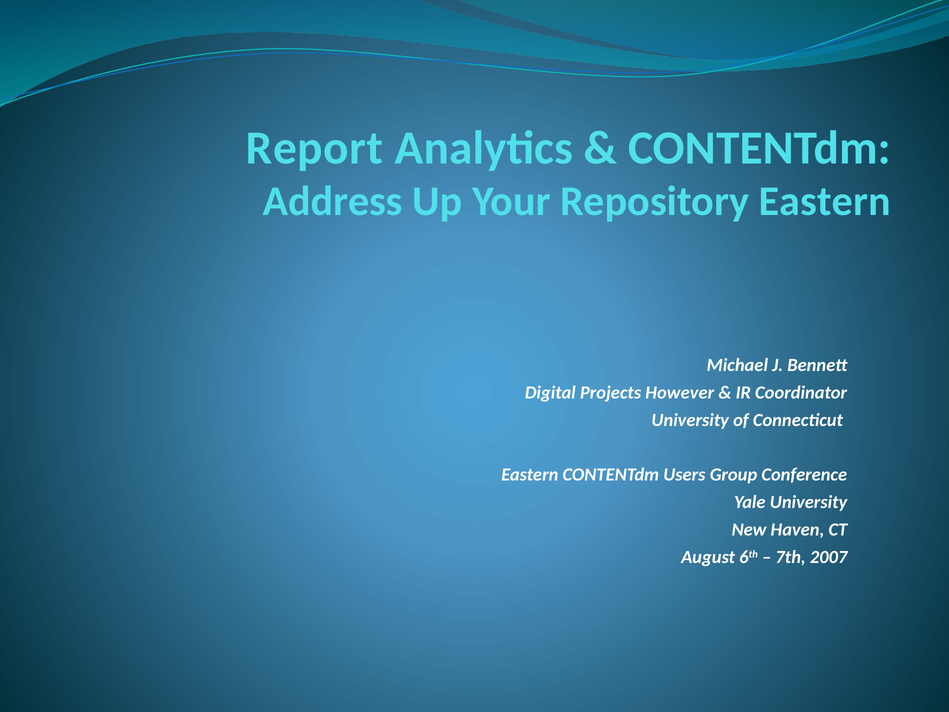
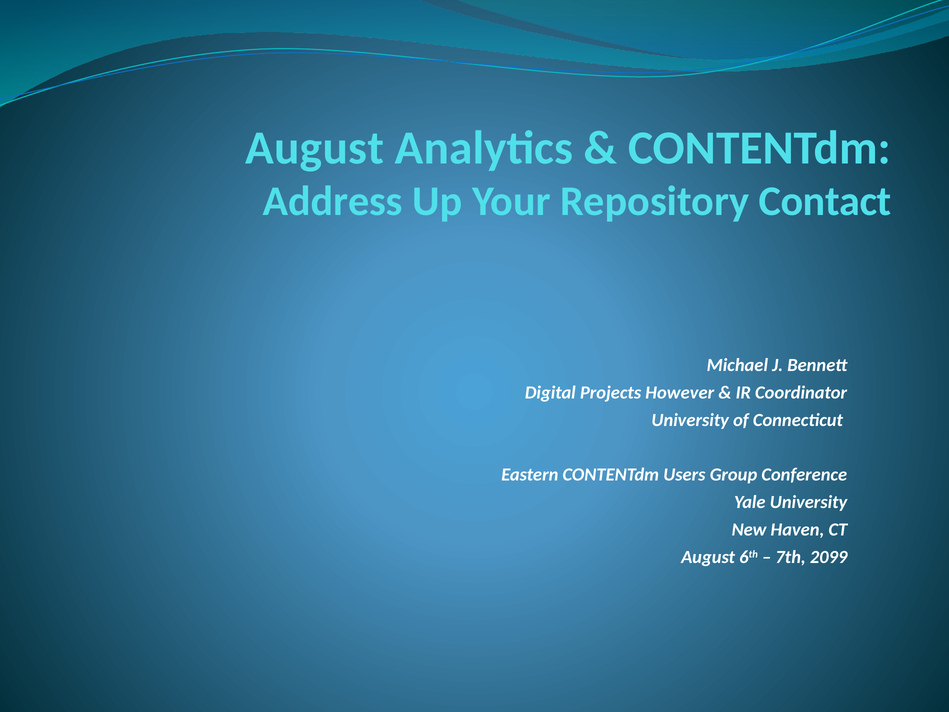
Report at (314, 148): Report -> August
Repository Eastern: Eastern -> Contact
2007: 2007 -> 2099
